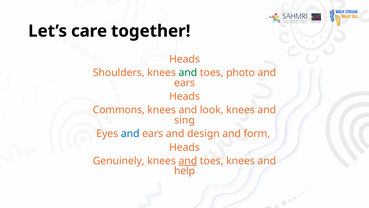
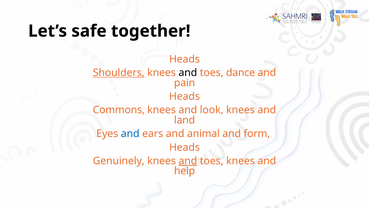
care: care -> safe
Shoulders underline: none -> present
and at (188, 73) colour: green -> black
photo: photo -> dance
ears at (185, 83): ears -> pain
sing: sing -> land
design: design -> animal
